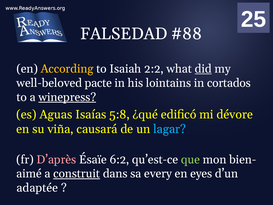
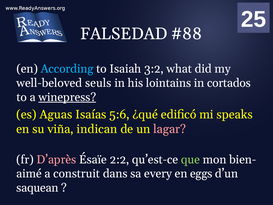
According colour: yellow -> light blue
2:2: 2:2 -> 3:2
did underline: present -> none
pacte: pacte -> seuls
5:8: 5:8 -> 5:6
dévore: dévore -> speaks
causará: causará -> indican
lagar colour: light blue -> pink
6:2: 6:2 -> 2:2
construit underline: present -> none
eyes: eyes -> eggs
adaptée: adaptée -> saquean
